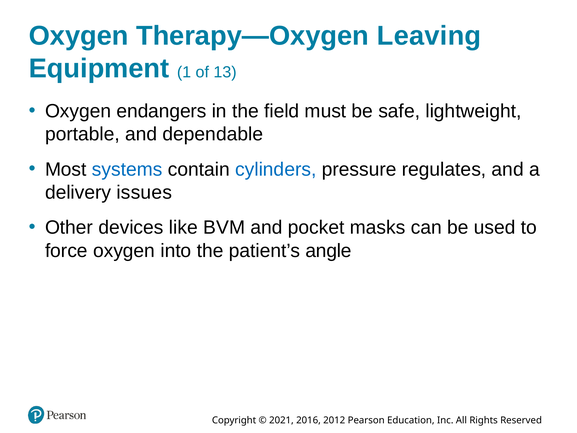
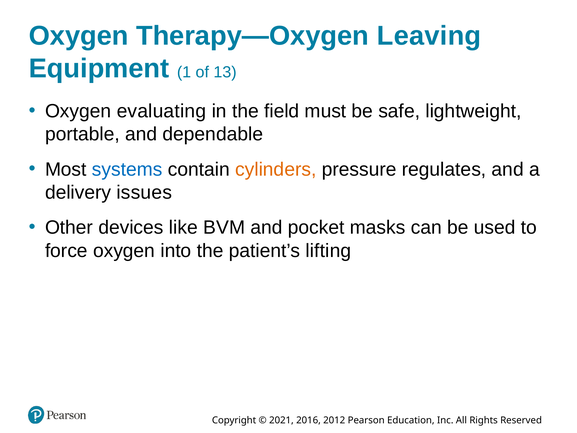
endangers: endangers -> evaluating
cylinders colour: blue -> orange
angle: angle -> lifting
